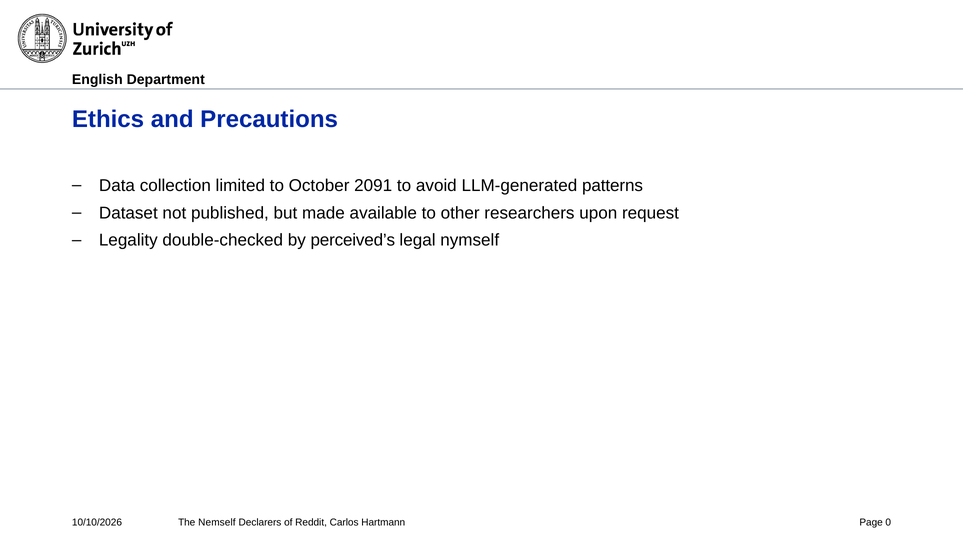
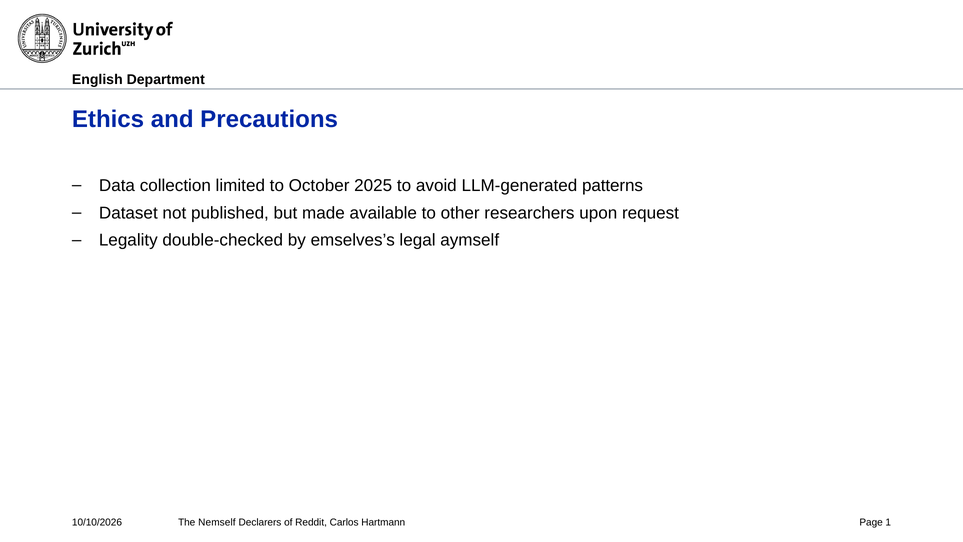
2091: 2091 -> 2025
perceived’s: perceived’s -> emselves’s
nymself: nymself -> aymself
0: 0 -> 1
